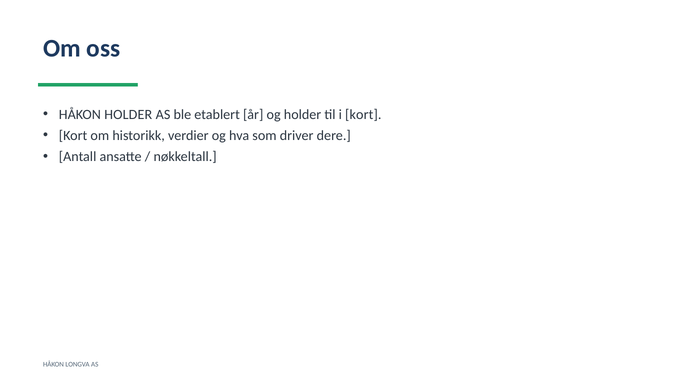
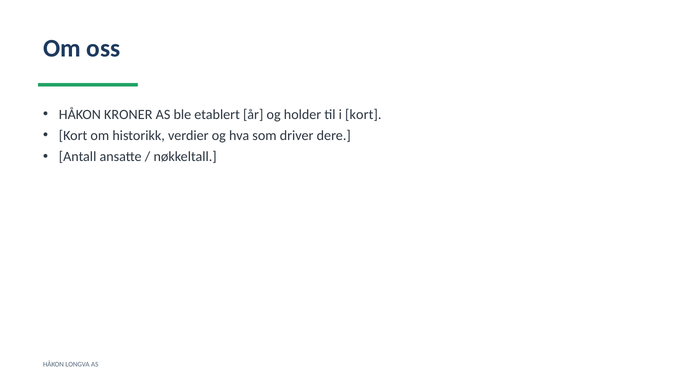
HÅKON HOLDER: HOLDER -> KRONER
